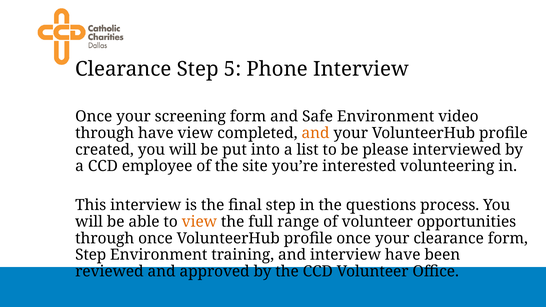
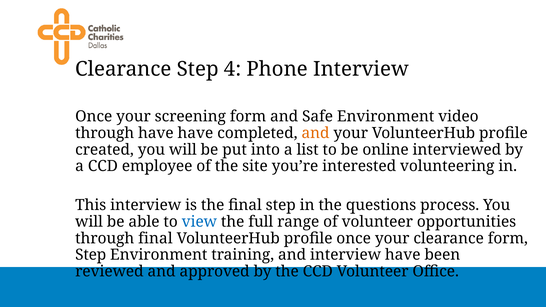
5: 5 -> 4
have view: view -> have
please: please -> online
view at (199, 222) colour: orange -> blue
through once: once -> final
